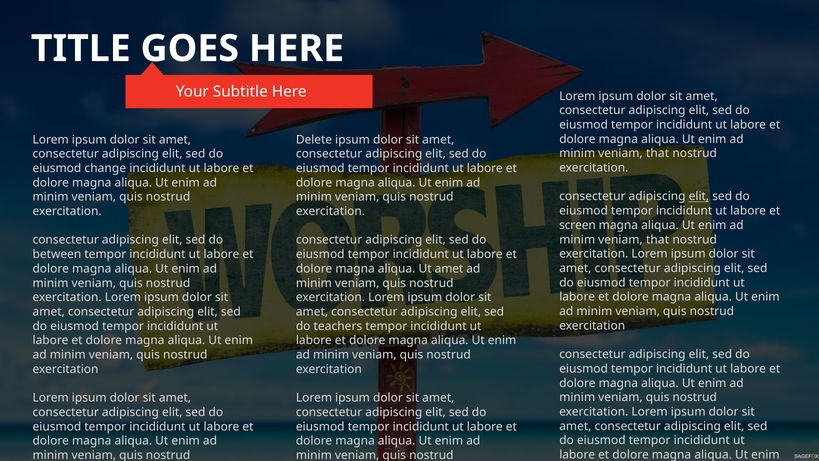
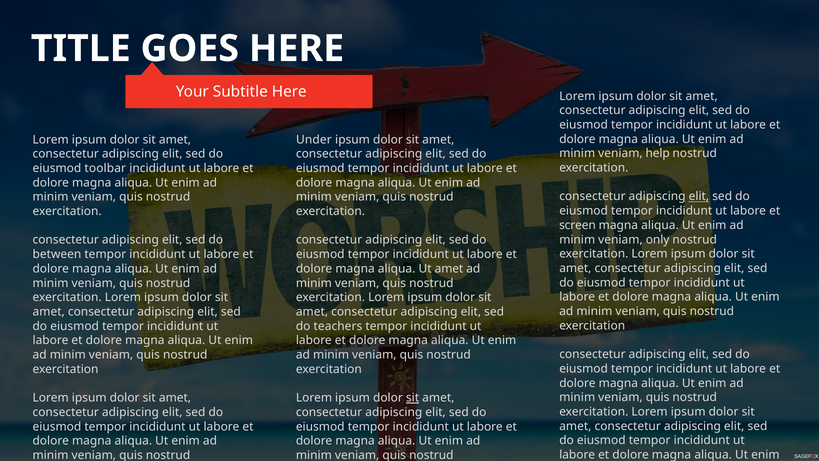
Delete: Delete -> Under
that at (658, 153): that -> help
change: change -> toolbar
that at (658, 239): that -> only
sit at (413, 398) underline: none -> present
